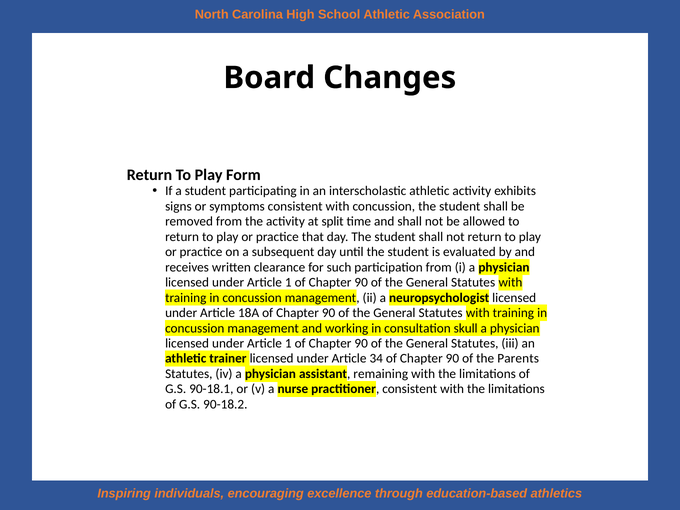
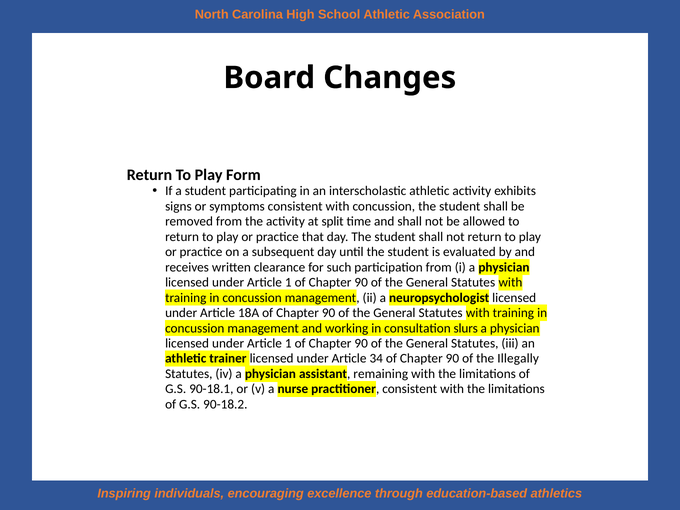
skull: skull -> slurs
Parents: Parents -> Illegally
